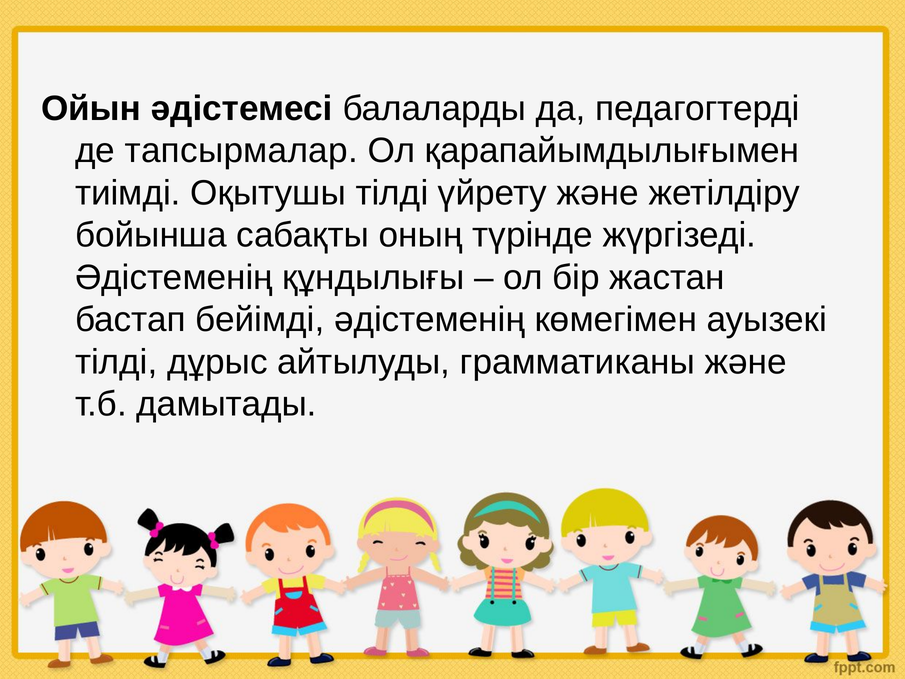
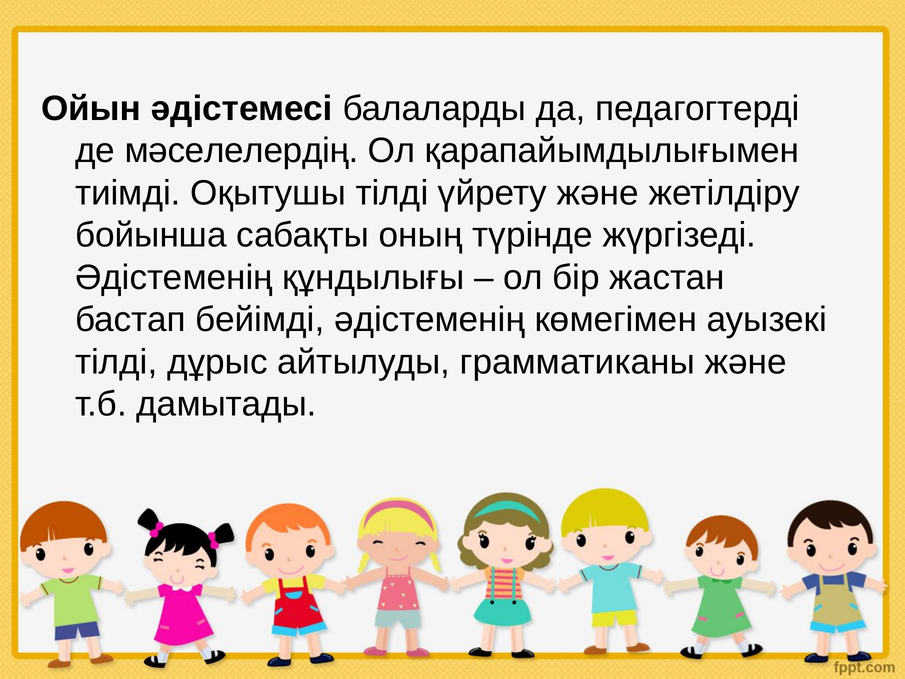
тапсырмалар: тапсырмалар -> мәселелердің
